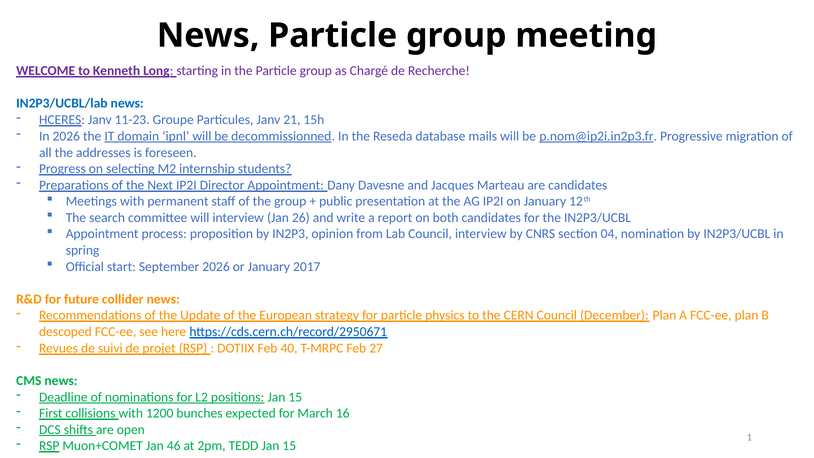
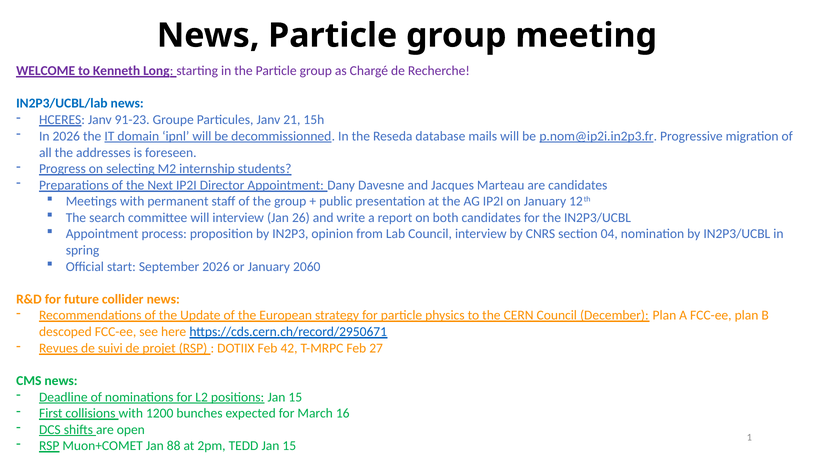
11-23: 11-23 -> 91-23
2017: 2017 -> 2060
40: 40 -> 42
46: 46 -> 88
